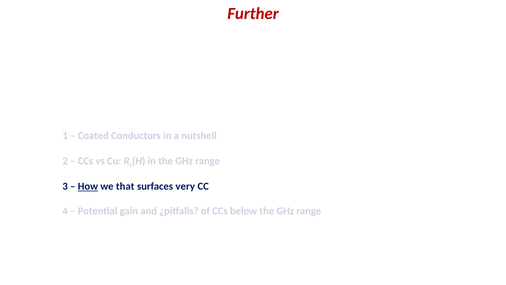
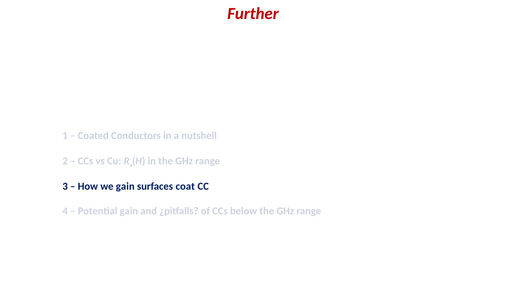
How underline: present -> none
we that: that -> gain
very: very -> coat
